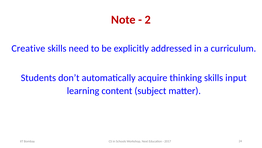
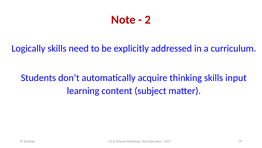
Creative: Creative -> Logically
